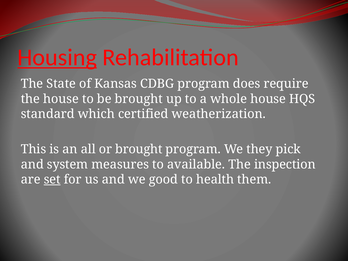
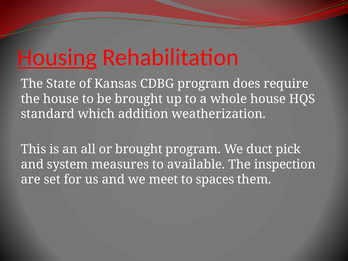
certified: certified -> addition
they: they -> duct
set underline: present -> none
good: good -> meet
health: health -> spaces
